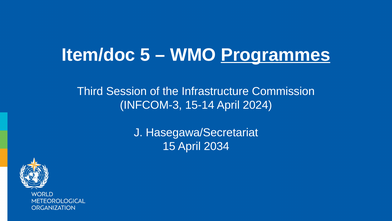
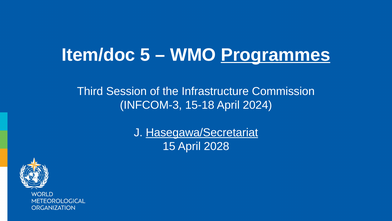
15-14: 15-14 -> 15-18
Hasegawa/Secretariat underline: none -> present
2034: 2034 -> 2028
